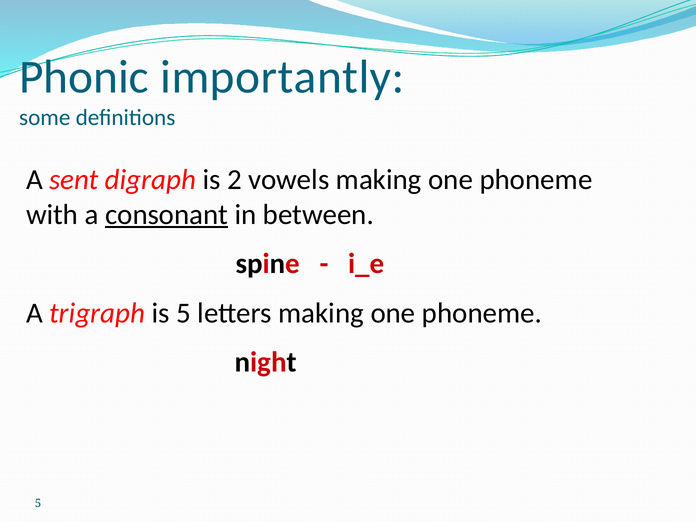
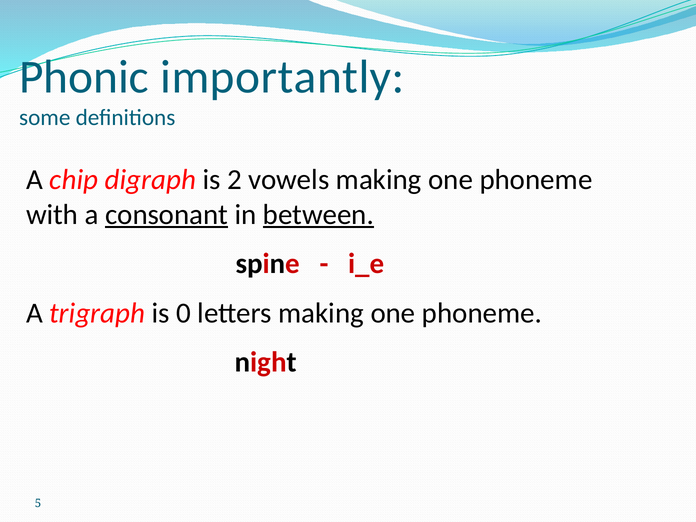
sent: sent -> chip
between underline: none -> present
is 5: 5 -> 0
